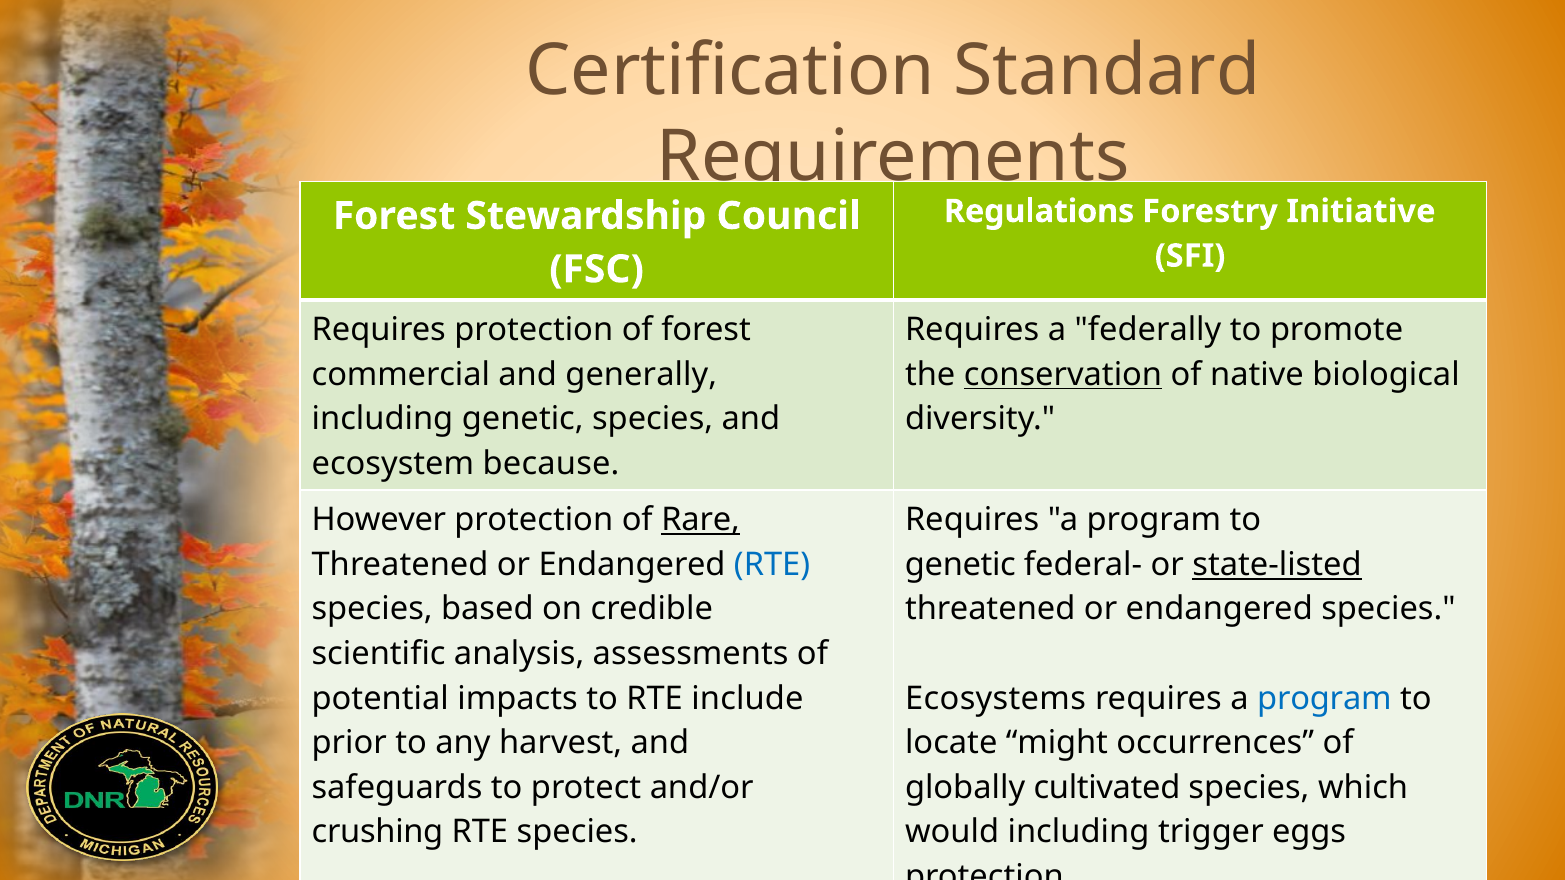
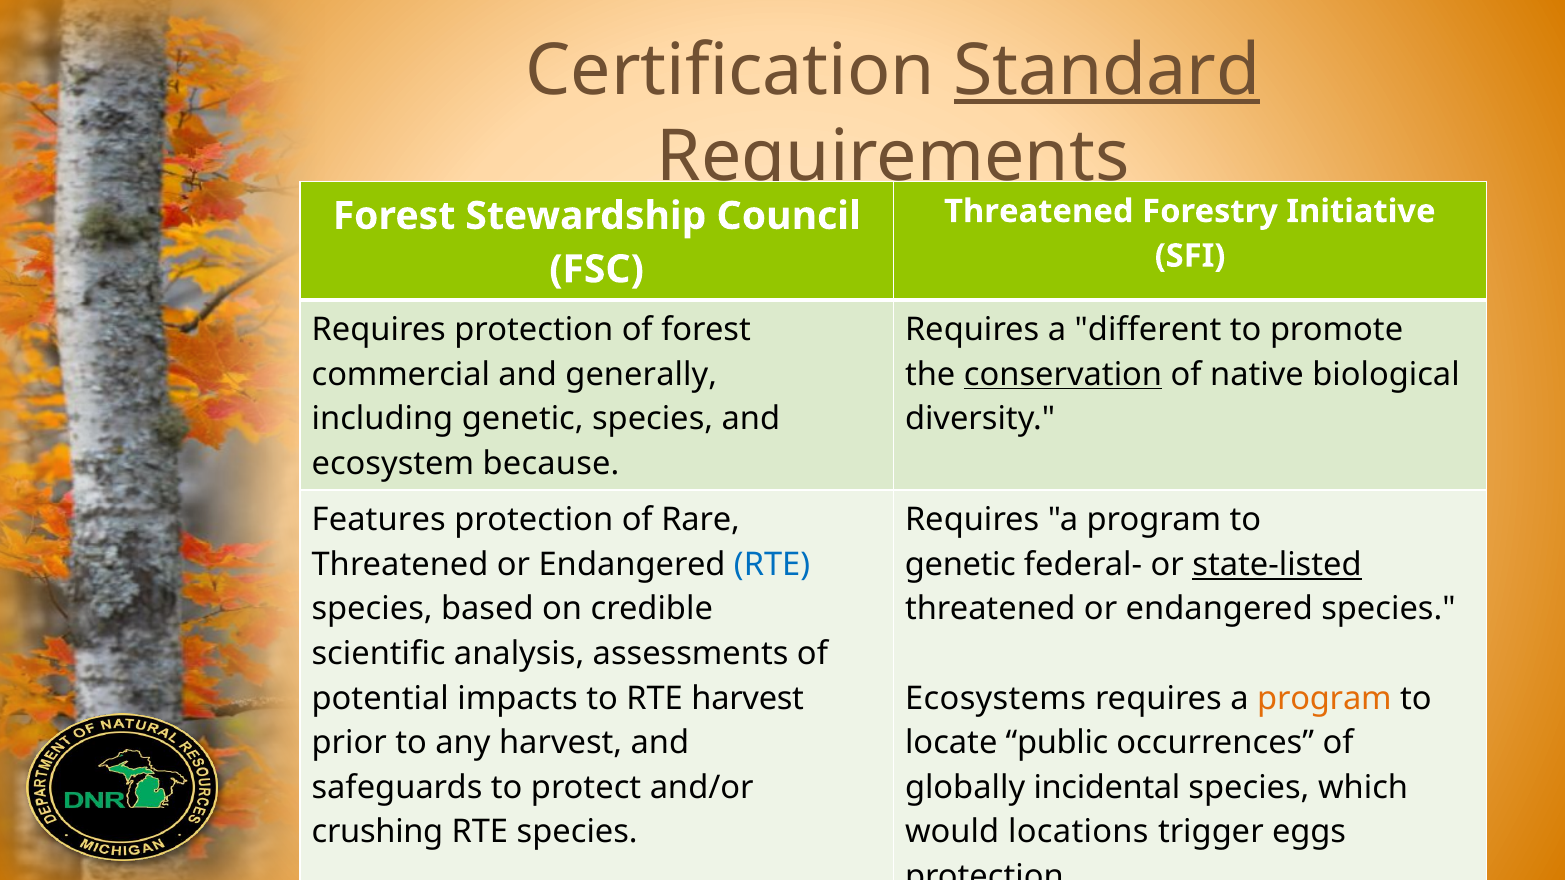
Standard underline: none -> present
Regulations at (1039, 211): Regulations -> Threatened
federally: federally -> different
However: However -> Features
Rare underline: present -> none
RTE include: include -> harvest
program at (1324, 699) colour: blue -> orange
might: might -> public
cultivated: cultivated -> incidental
would including: including -> locations
